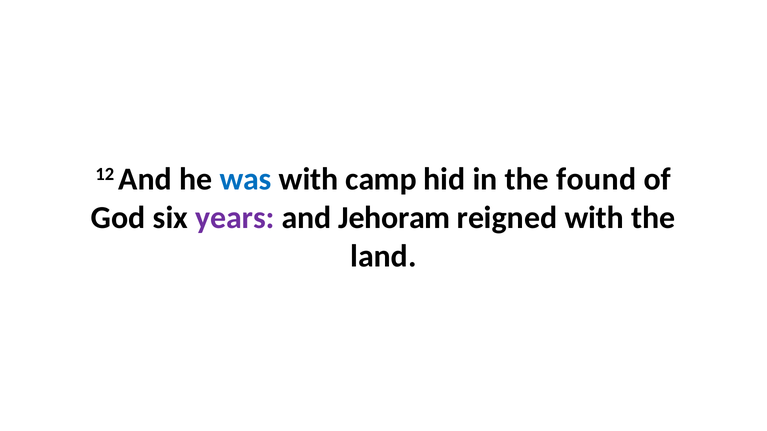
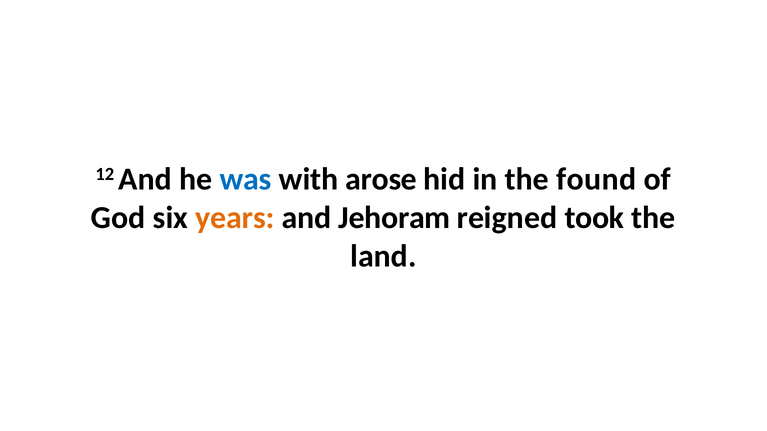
camp: camp -> arose
years colour: purple -> orange
reigned with: with -> took
